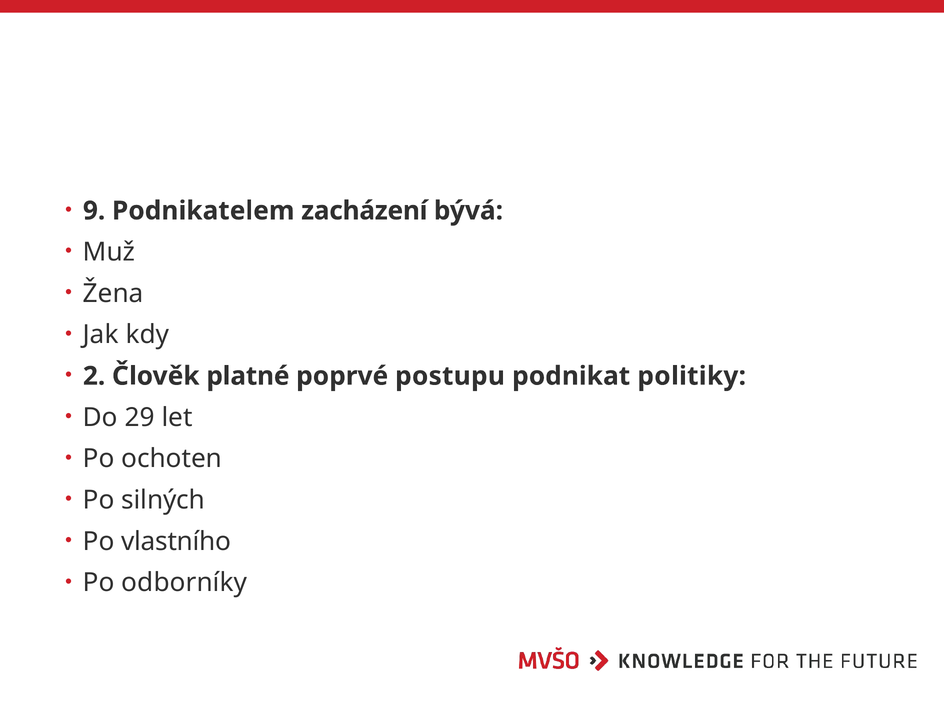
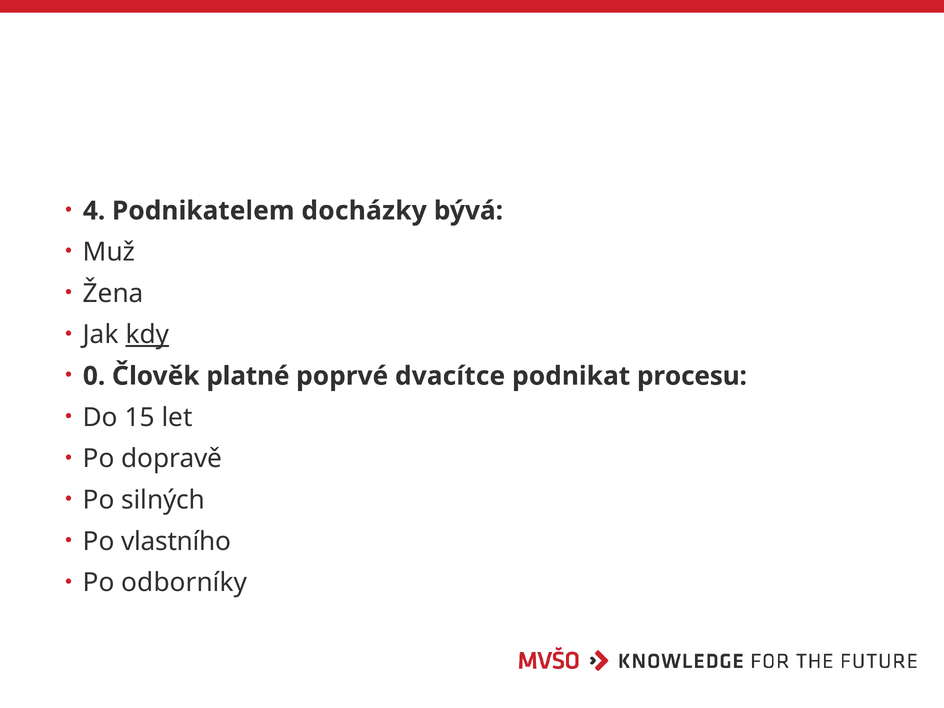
9: 9 -> 4
zacházení: zacházení -> docházky
kdy underline: none -> present
2: 2 -> 0
postupu: postupu -> dvacítce
politiky: politiky -> procesu
29: 29 -> 15
ochoten: ochoten -> dopravě
